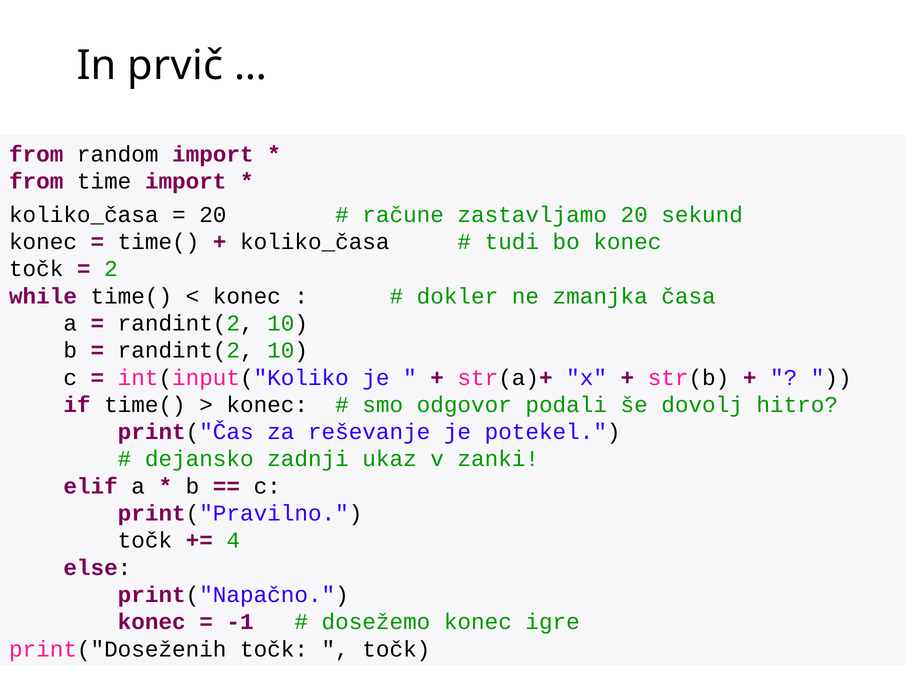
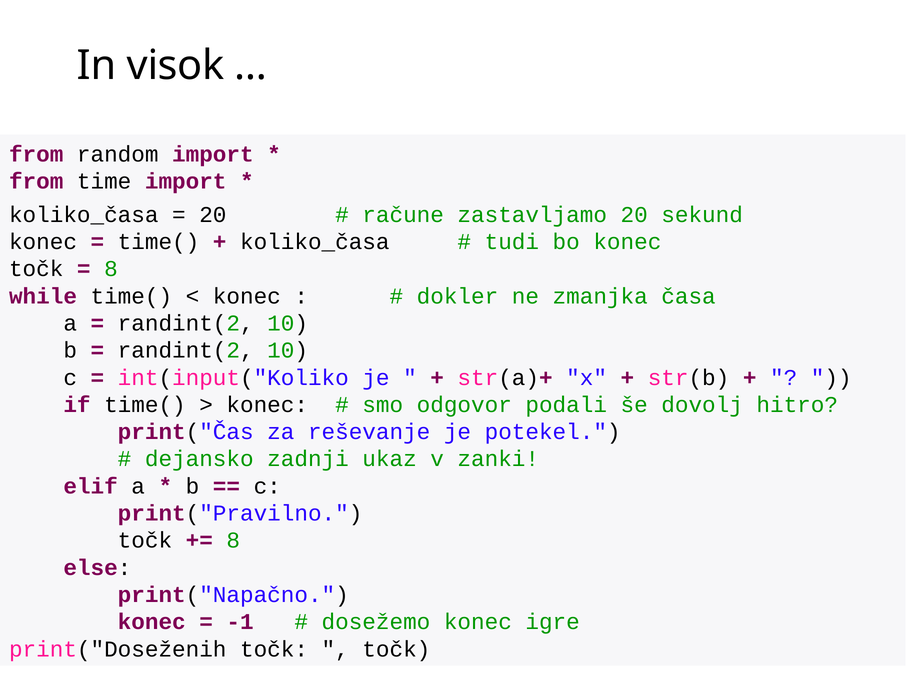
prvič: prvič -> visok
2 at (111, 269): 2 -> 8
4 at (233, 541): 4 -> 8
